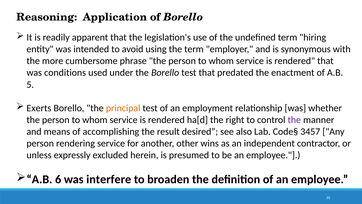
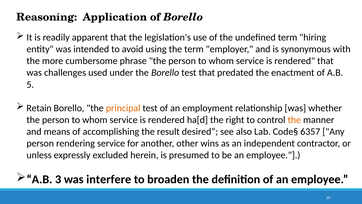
conditions: conditions -> challenges
Exerts: Exerts -> Retain
the at (294, 120) colour: purple -> orange
3457: 3457 -> 6357
6: 6 -> 3
